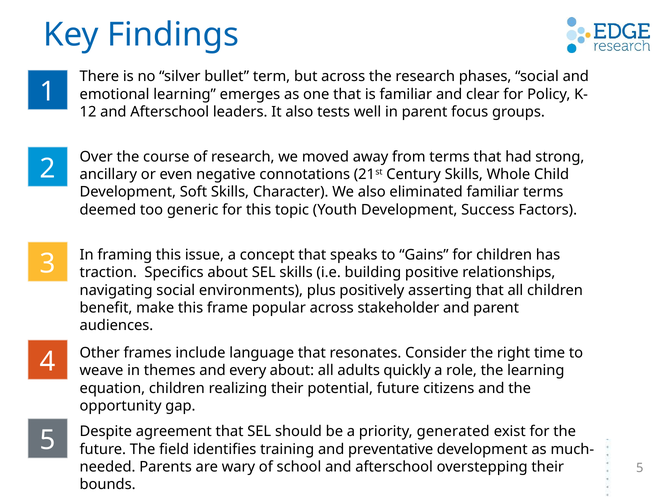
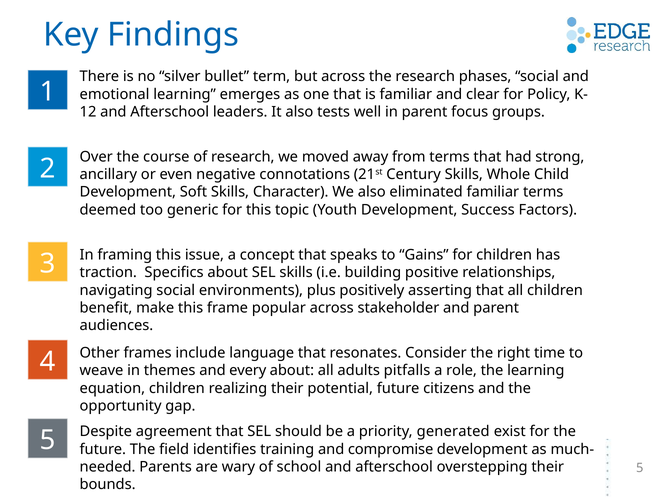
quickly: quickly -> pitfalls
preventative: preventative -> compromise
